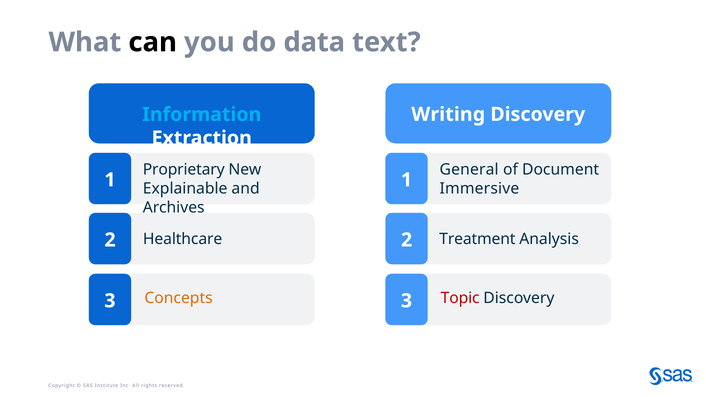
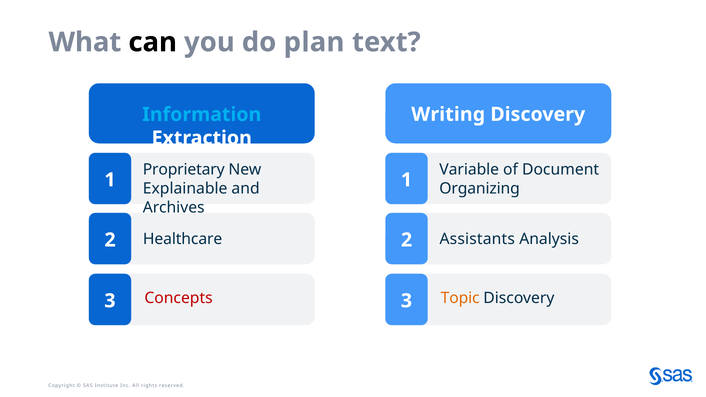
data: data -> plan
General: General -> Variable
Immersive: Immersive -> Organizing
Treatment: Treatment -> Assistants
Concepts colour: orange -> red
Topic colour: red -> orange
